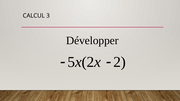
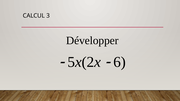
2: 2 -> 6
